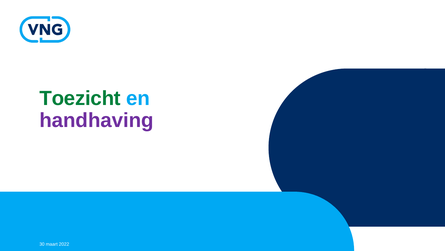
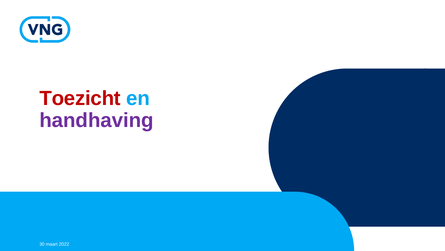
Toezicht colour: green -> red
